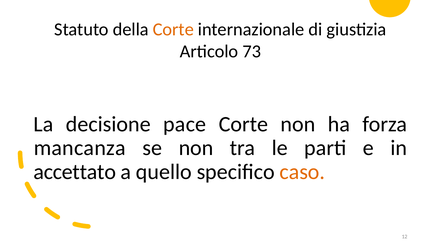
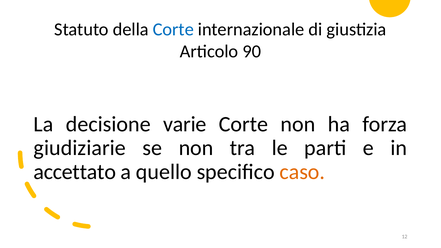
Corte at (173, 29) colour: orange -> blue
73: 73 -> 90
pace: pace -> varie
mancanza: mancanza -> giudiziarie
